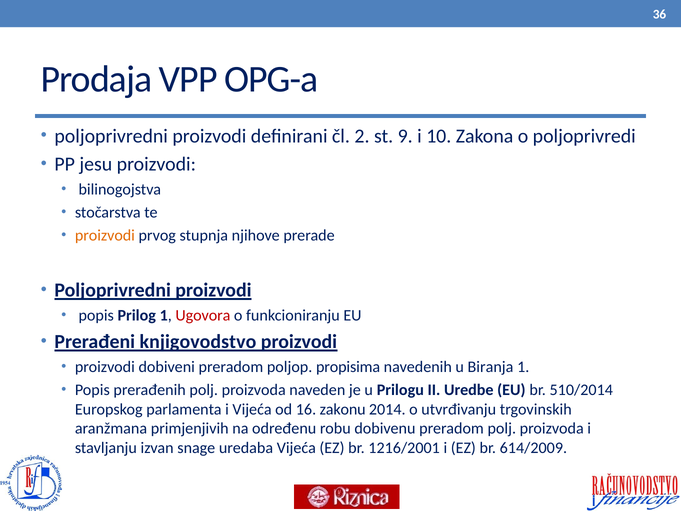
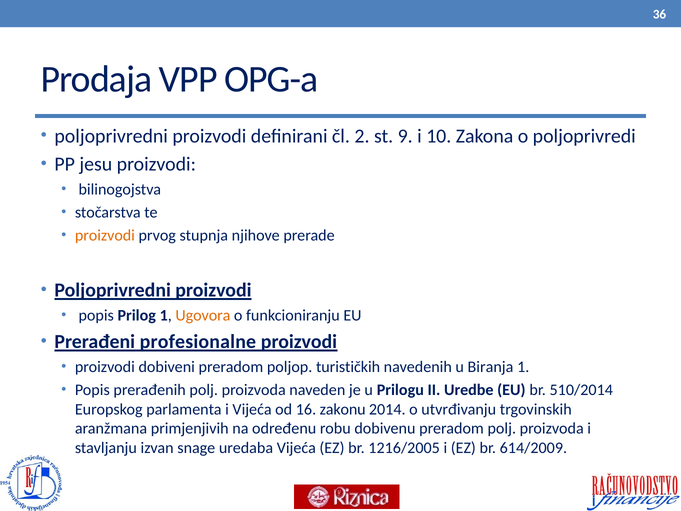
Ugovora colour: red -> orange
knjigovodstvo: knjigovodstvo -> profesionalne
propisima: propisima -> turističkih
1216/2001: 1216/2001 -> 1216/2005
